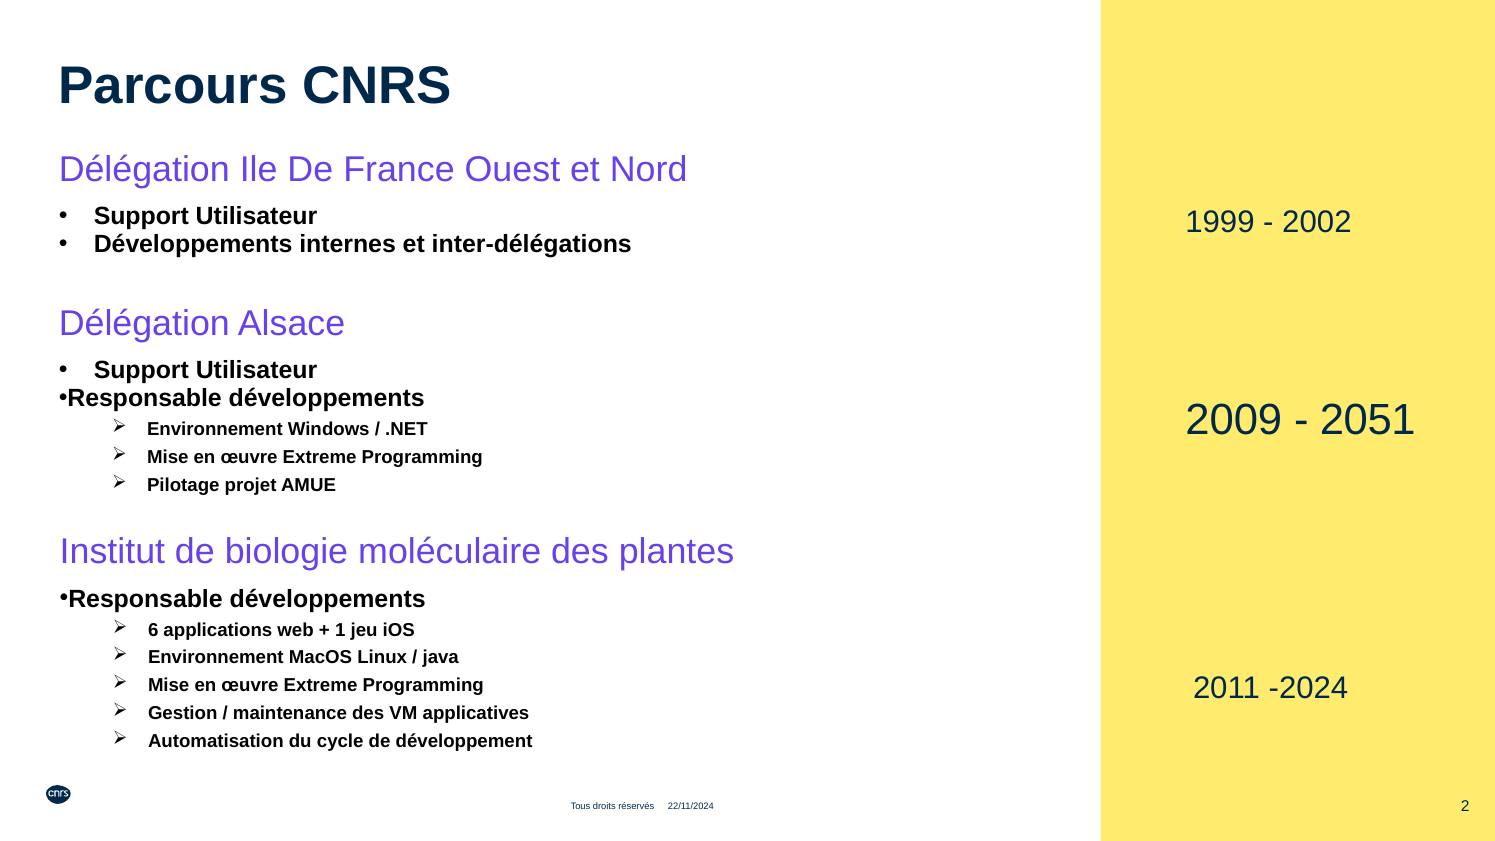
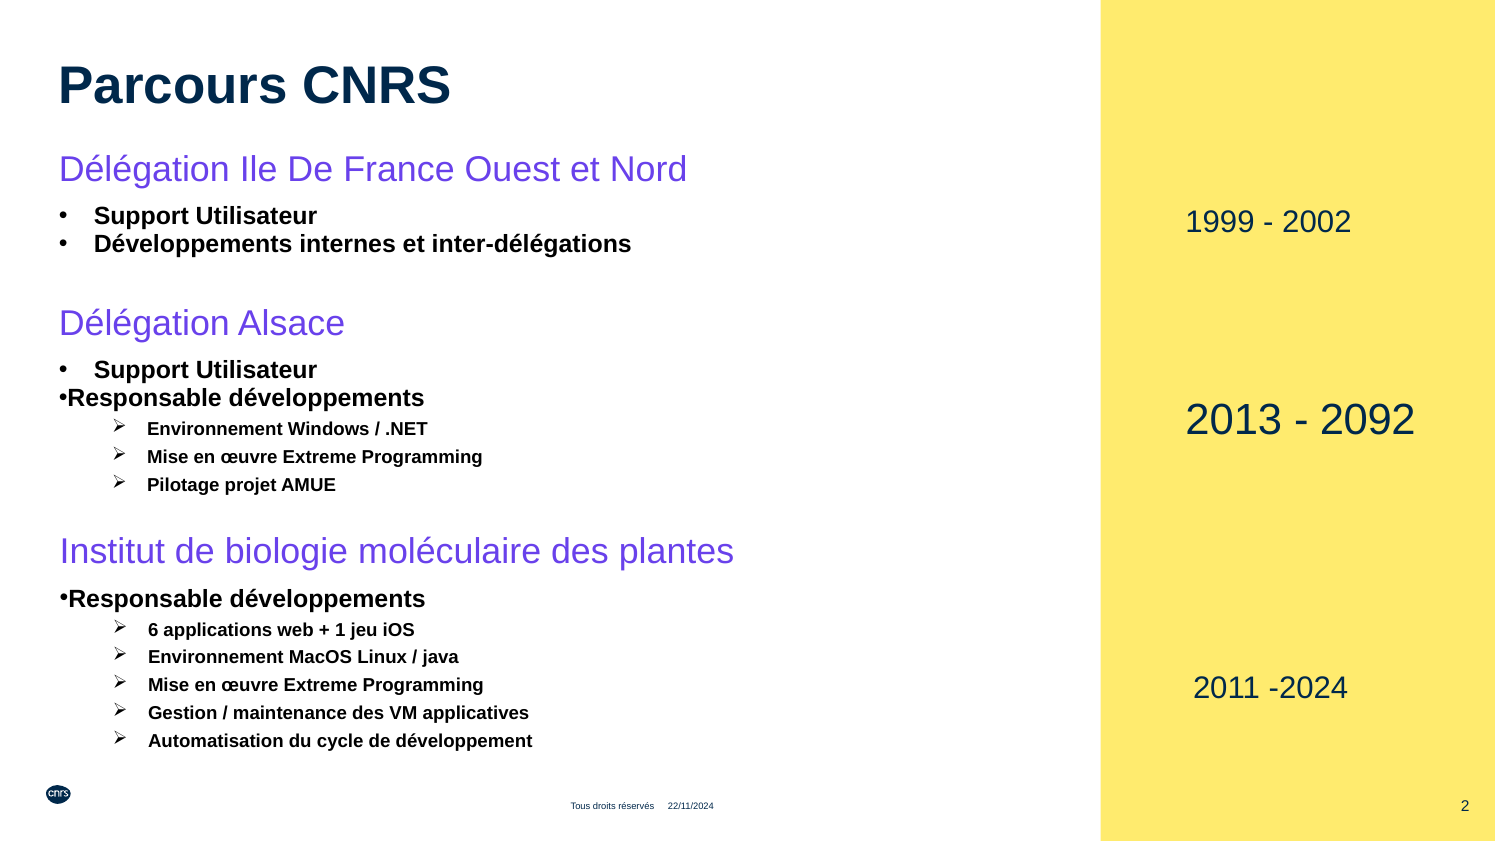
2009: 2009 -> 2013
2051: 2051 -> 2092
